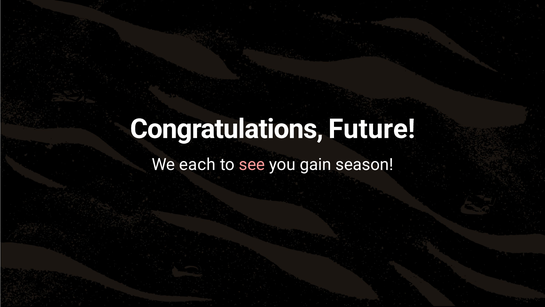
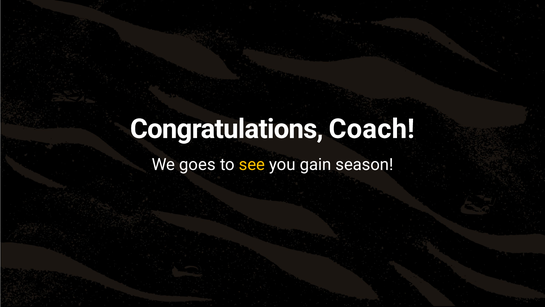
Future: Future -> Coach
each: each -> goes
see colour: pink -> yellow
